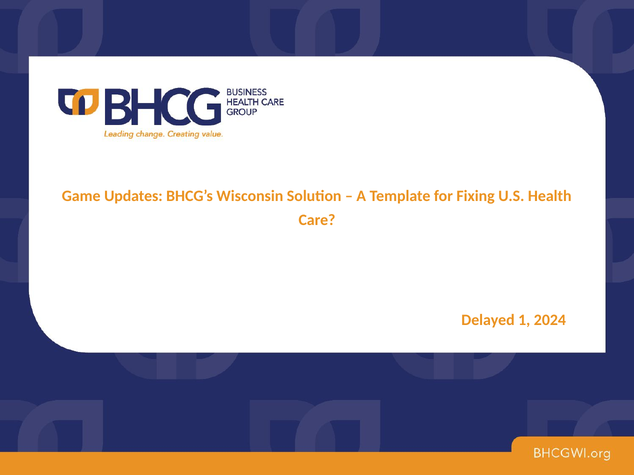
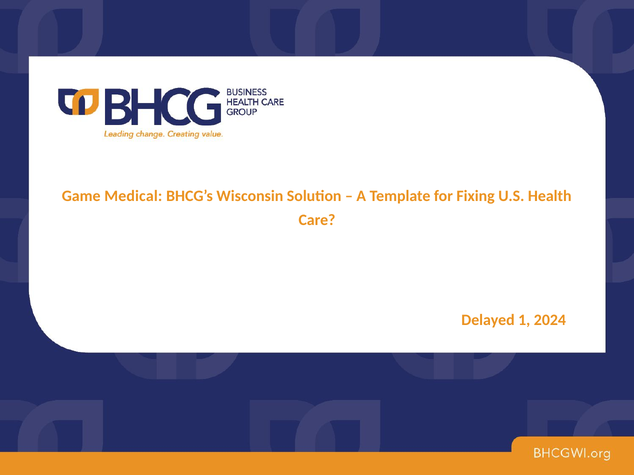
Updates: Updates -> Medical
